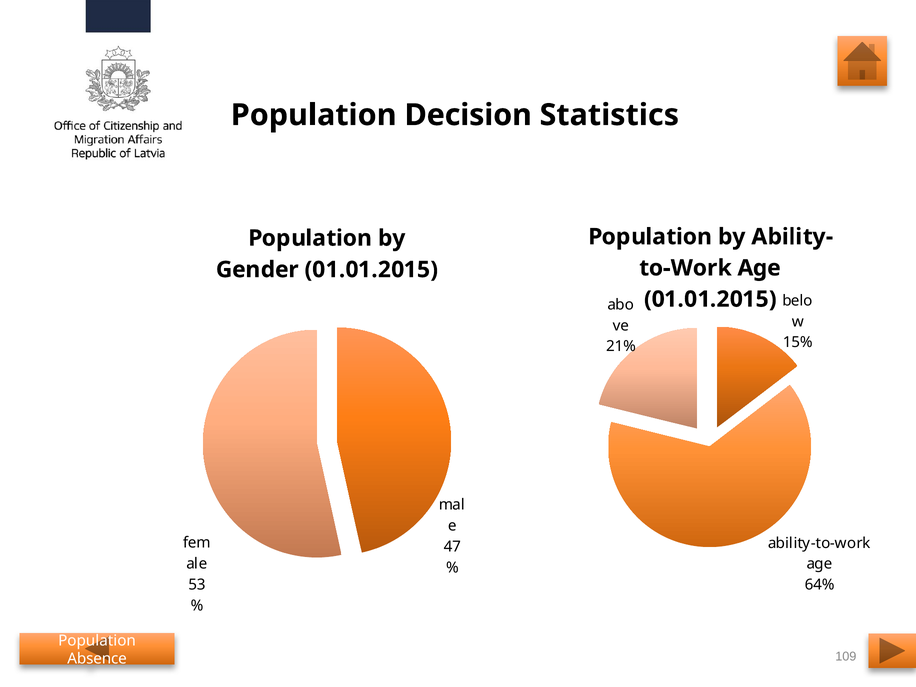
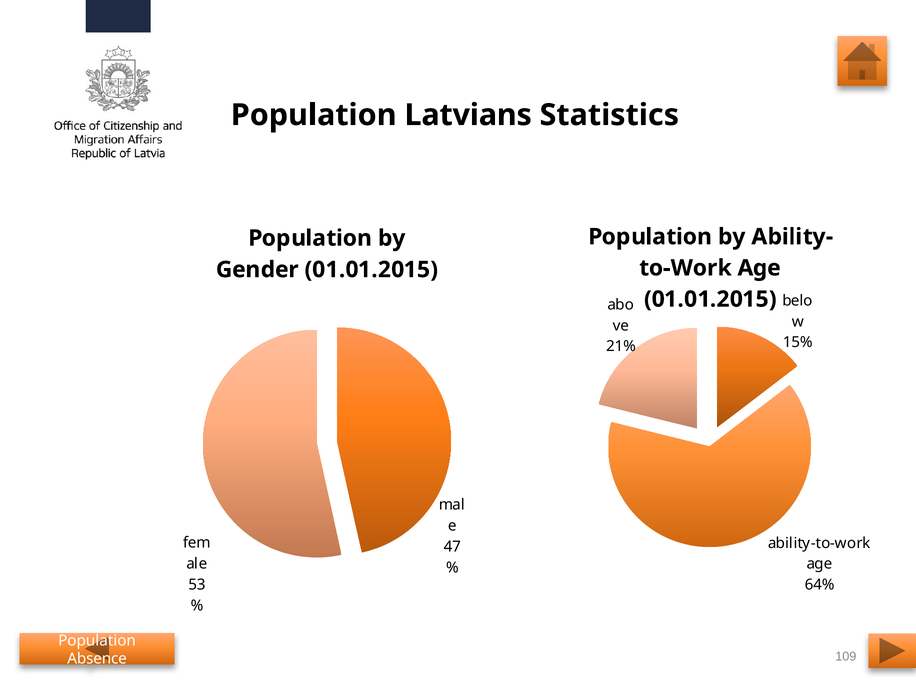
Decision: Decision -> Latvians
